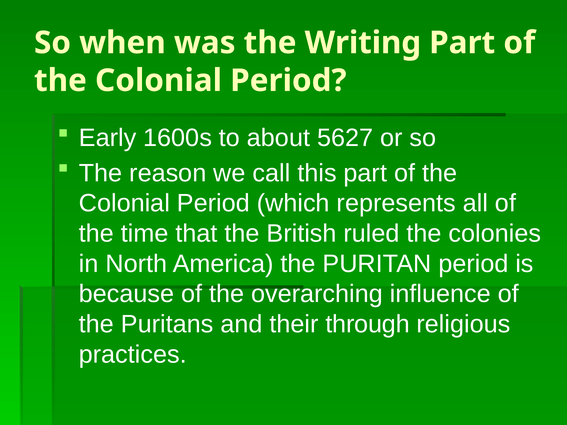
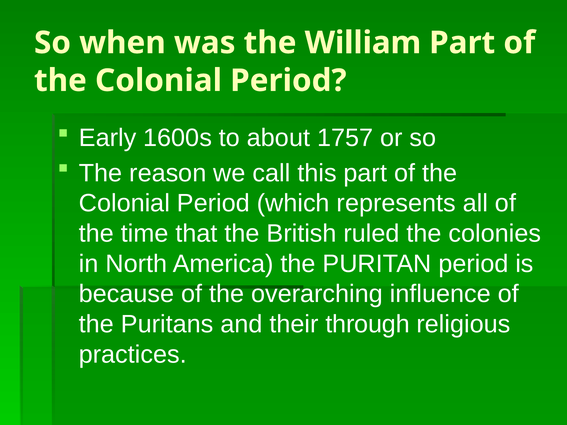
Writing: Writing -> William
5627: 5627 -> 1757
